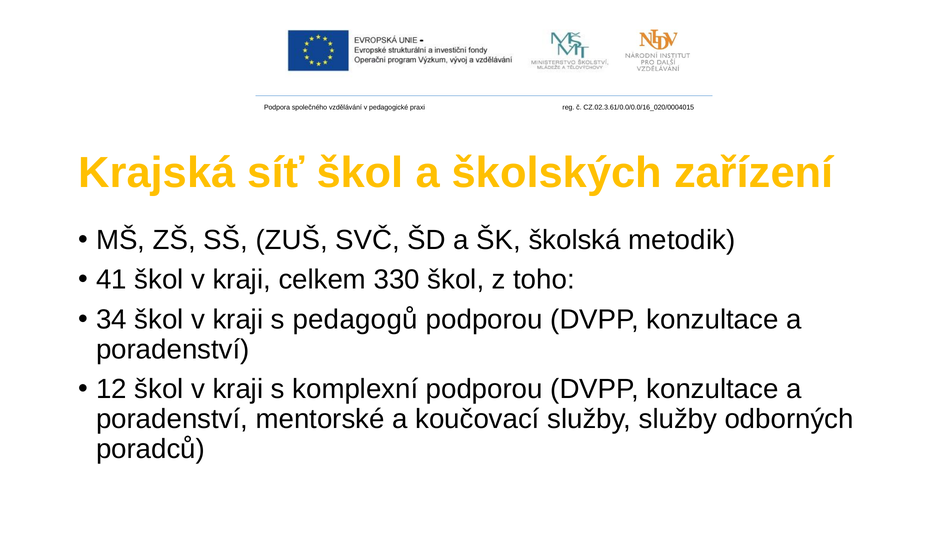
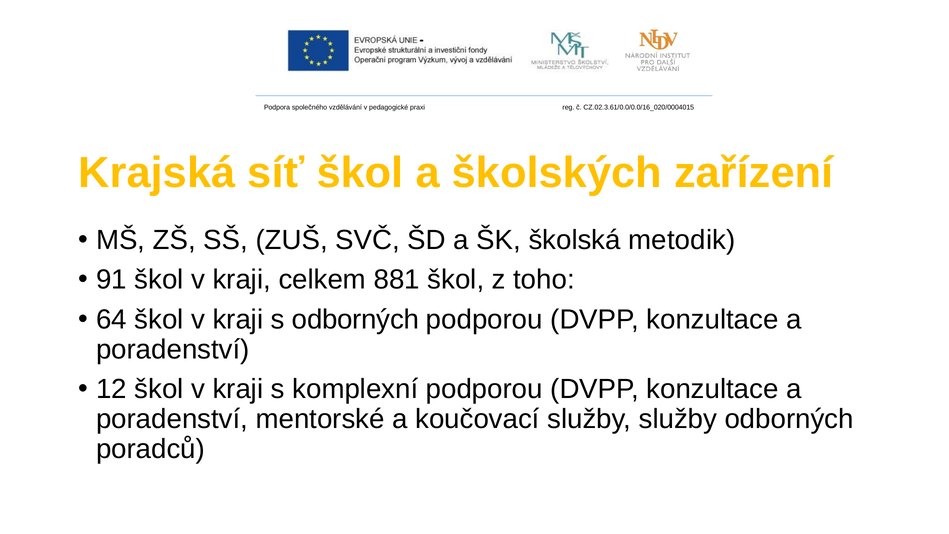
41: 41 -> 91
330: 330 -> 881
34: 34 -> 64
s pedagogů: pedagogů -> odborných
